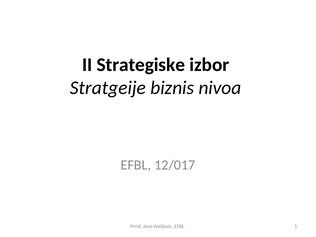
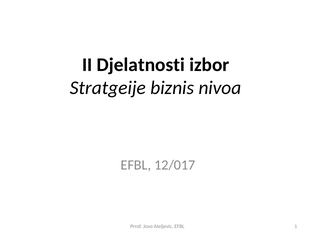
Strategiske: Strategiske -> Djelatnosti
